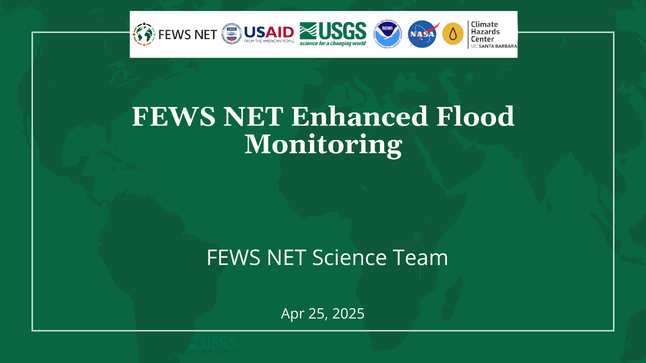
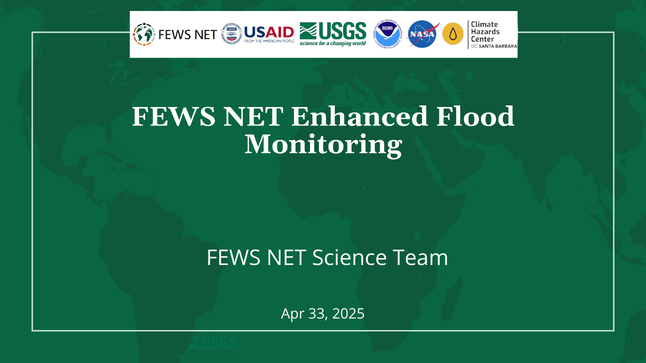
25: 25 -> 33
